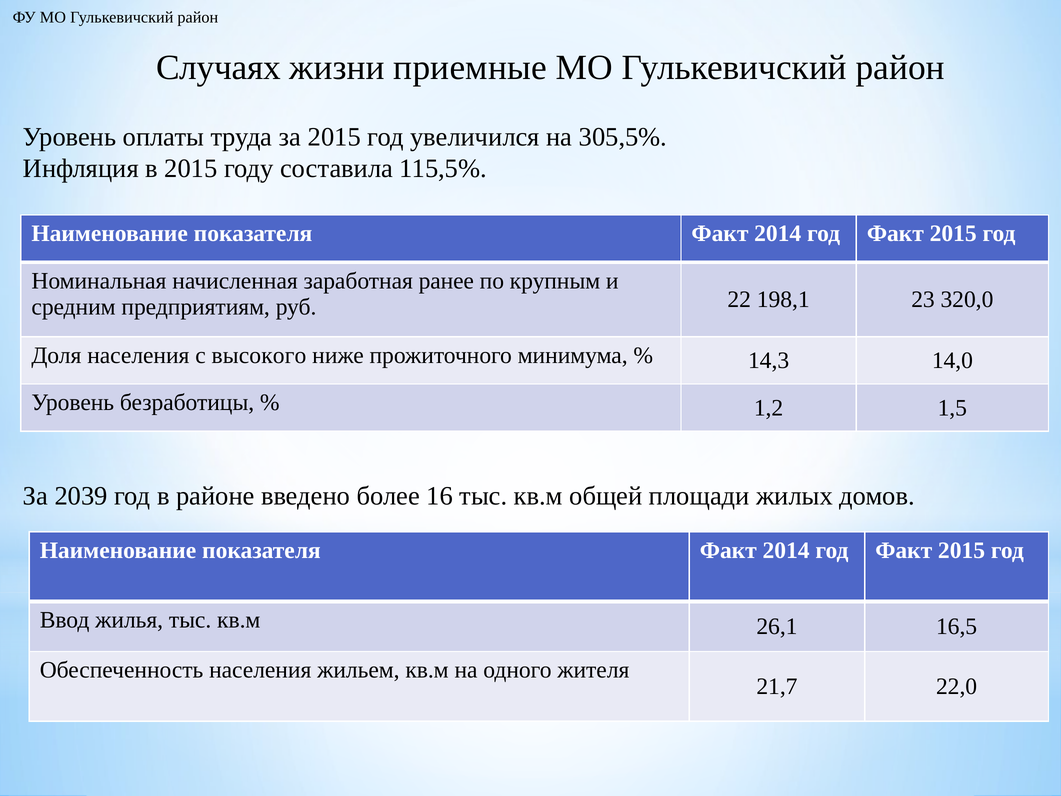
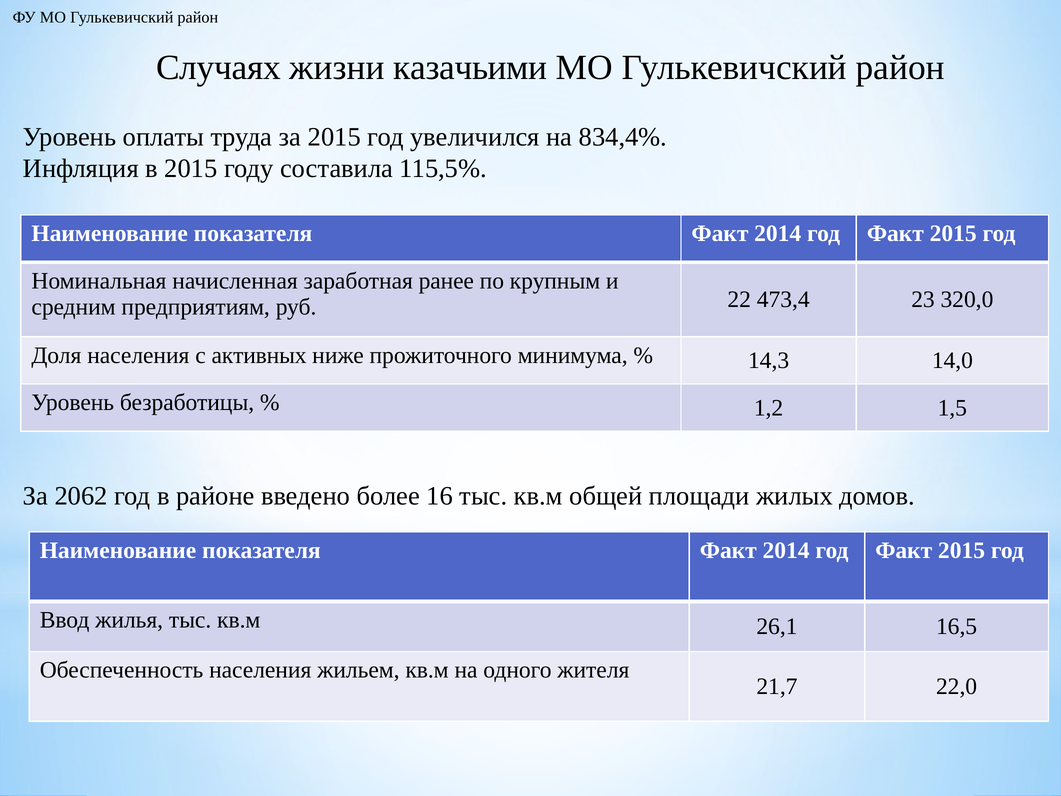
приемные: приемные -> казачьими
305,5%: 305,5% -> 834,4%
198,1: 198,1 -> 473,4
высокого: высокого -> активных
2039: 2039 -> 2062
